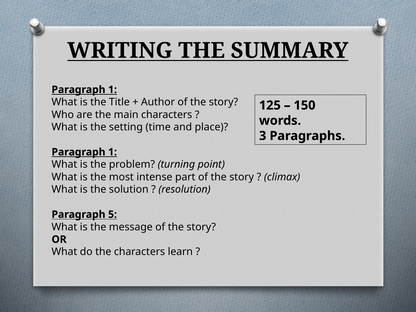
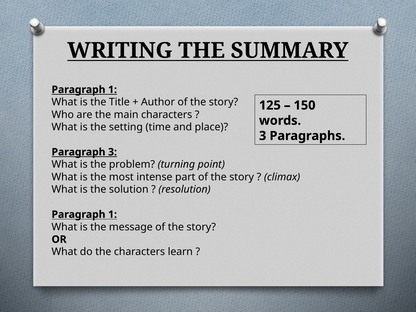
1 at (113, 152): 1 -> 3
5 at (113, 214): 5 -> 1
